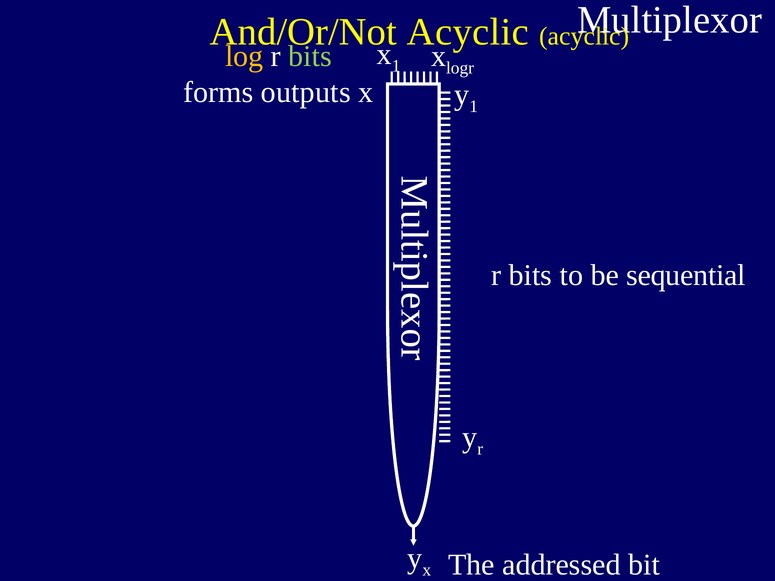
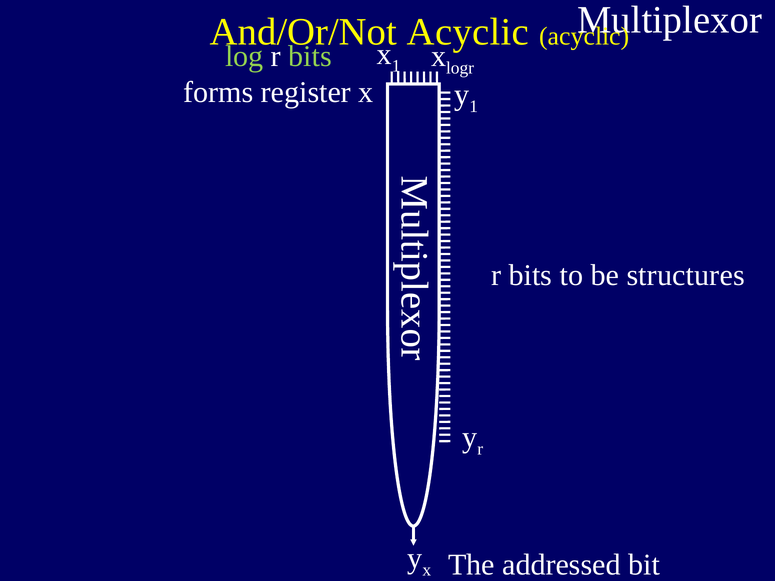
log colour: yellow -> light green
outputs: outputs -> register
sequential: sequential -> structures
